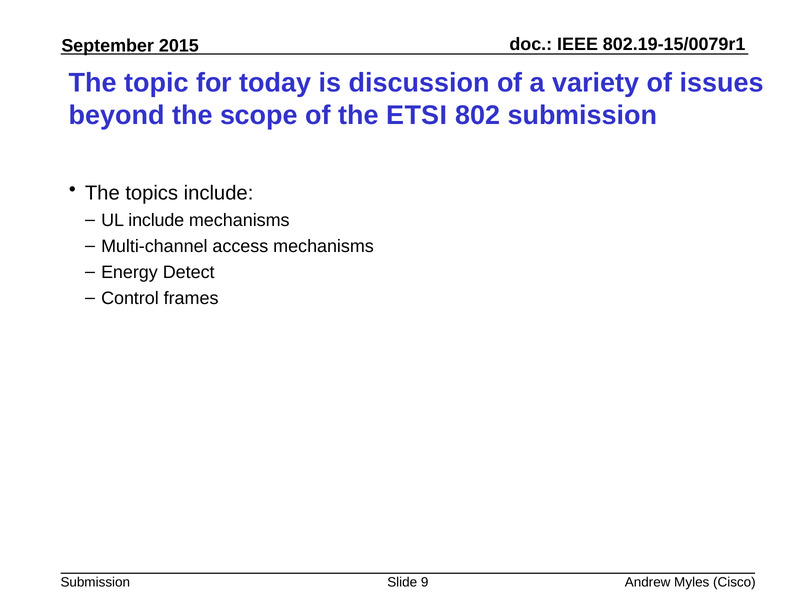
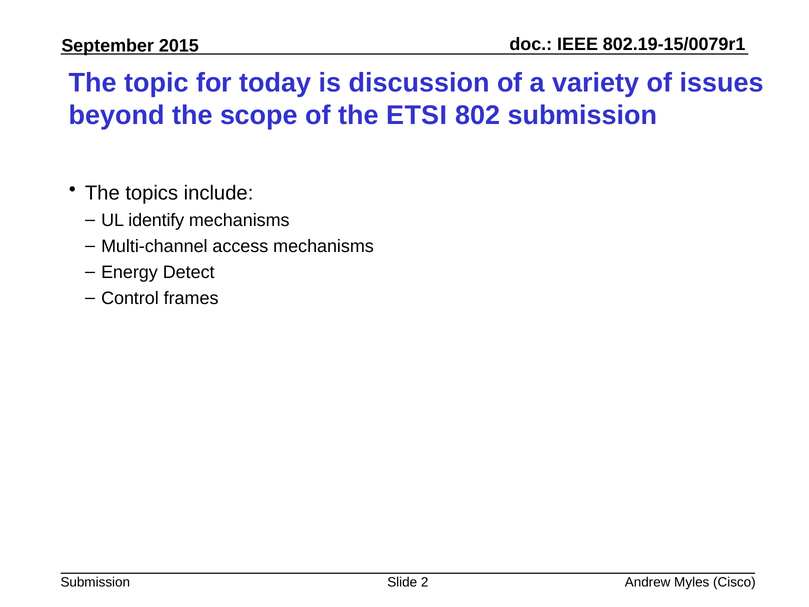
UL include: include -> identify
9: 9 -> 2
